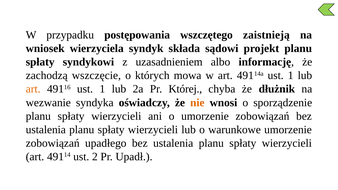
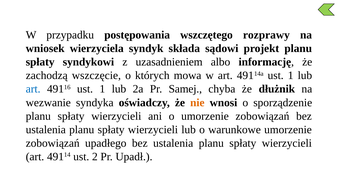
zaistnieją: zaistnieją -> rozprawy
art at (33, 89) colour: orange -> blue
Której: Której -> Samej
